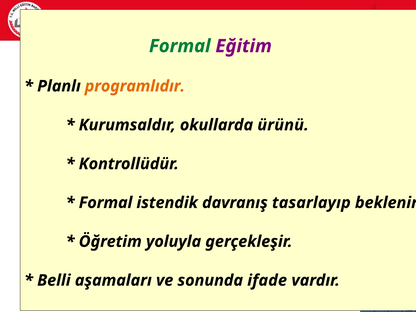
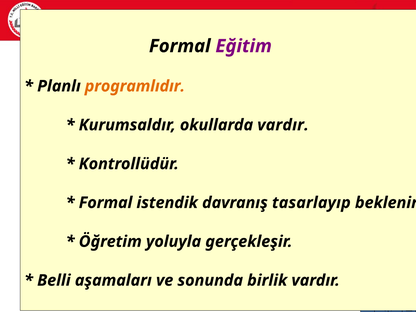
Formal at (180, 46) colour: green -> black
okullarda ürünü: ürünü -> vardır
ifade: ifade -> birlik
